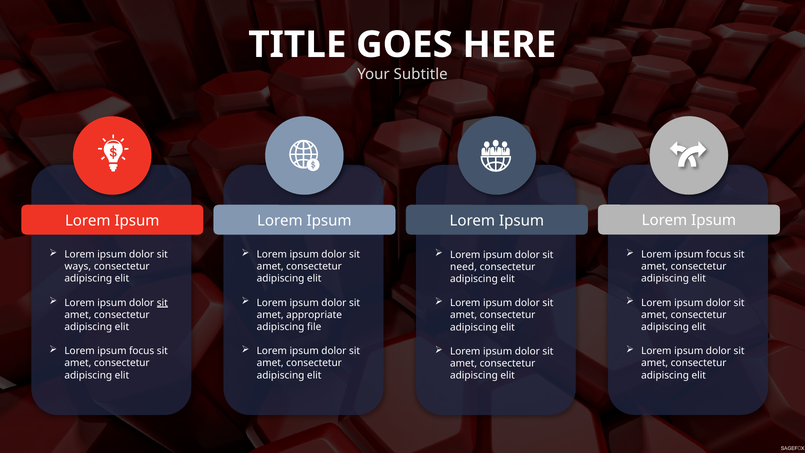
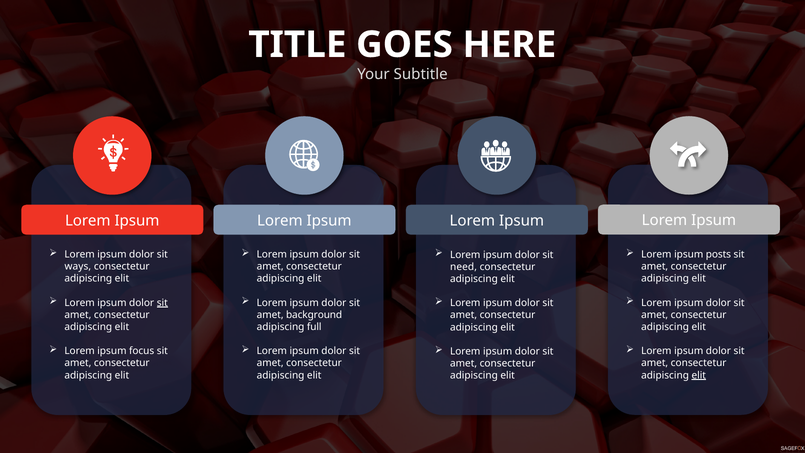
focus at (718, 254): focus -> posts
appropriate: appropriate -> background
file: file -> full
elit at (699, 375) underline: none -> present
